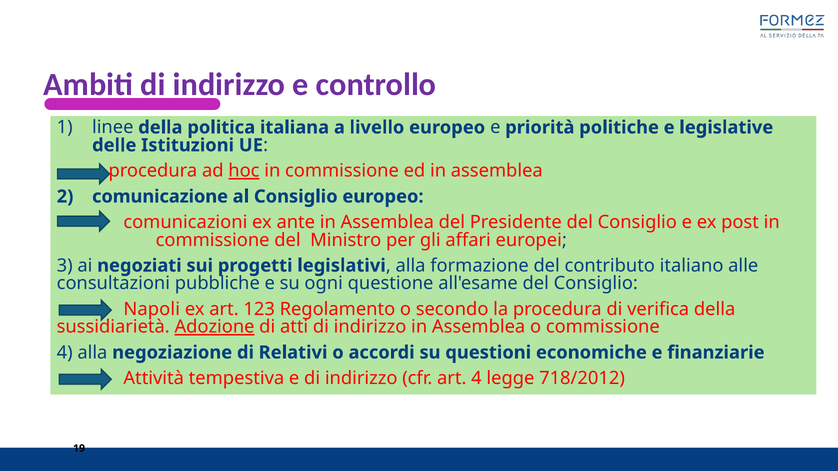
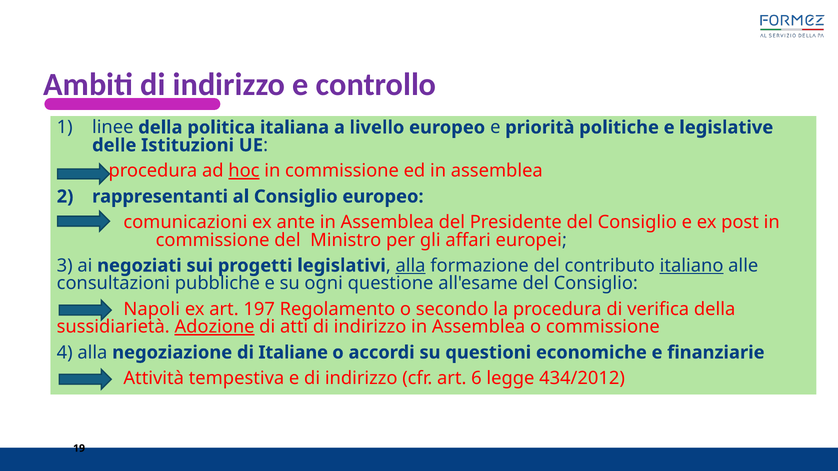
comunicazione: comunicazione -> rappresentanti
alla at (411, 266) underline: none -> present
italiano underline: none -> present
123: 123 -> 197
Relativi: Relativi -> Italiane
art 4: 4 -> 6
718/2012: 718/2012 -> 434/2012
